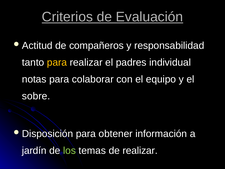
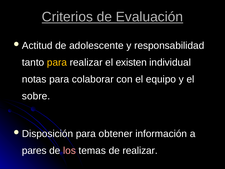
compañeros: compañeros -> adolescente
padres: padres -> existen
jardín: jardín -> pares
los colour: light green -> pink
